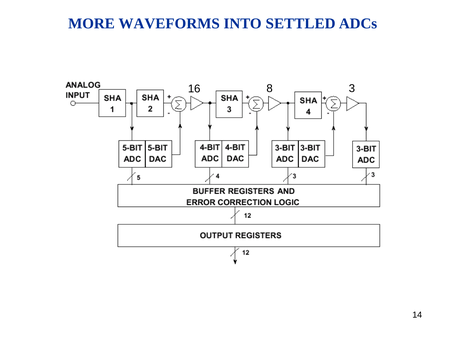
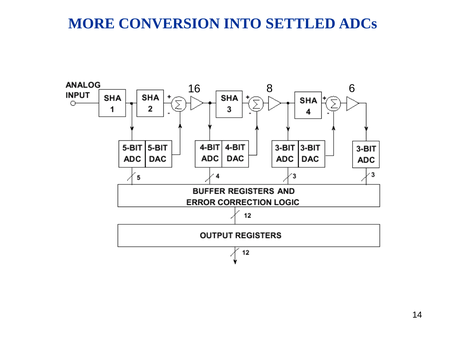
WAVEFORMS: WAVEFORMS -> CONVERSION
3: 3 -> 6
